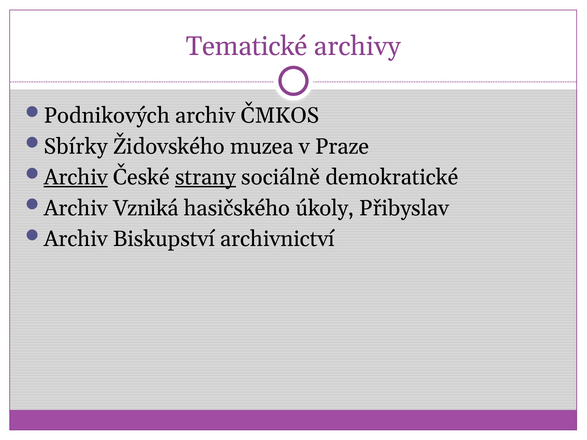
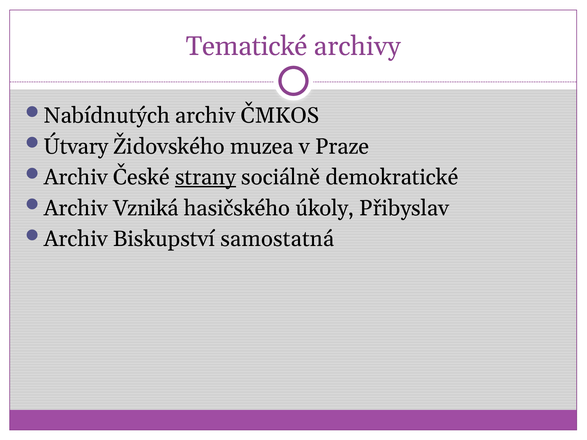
Podnikových: Podnikových -> Nabídnutých
Sbírky: Sbírky -> Útvary
Archiv at (76, 177) underline: present -> none
archivnictví: archivnictví -> samostatná
